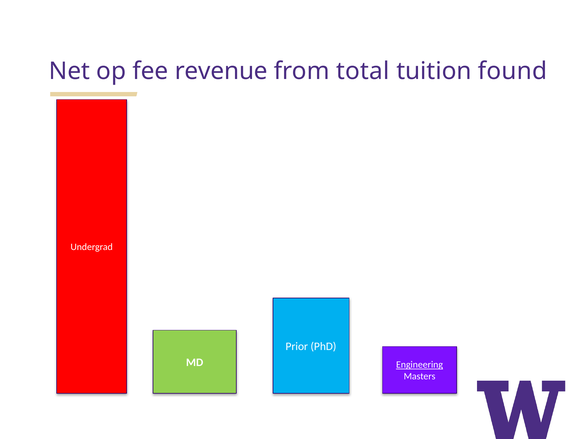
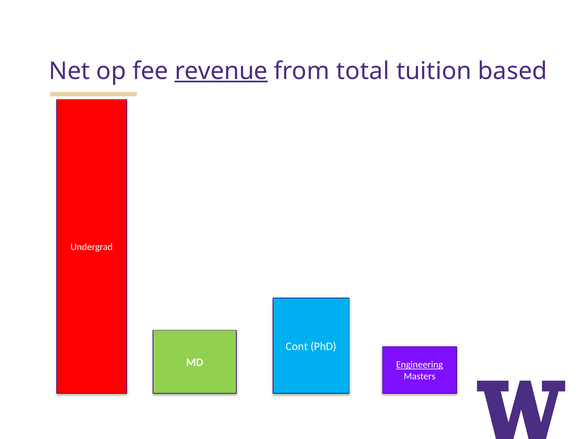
revenue underline: none -> present
found: found -> based
Prior: Prior -> Cont
